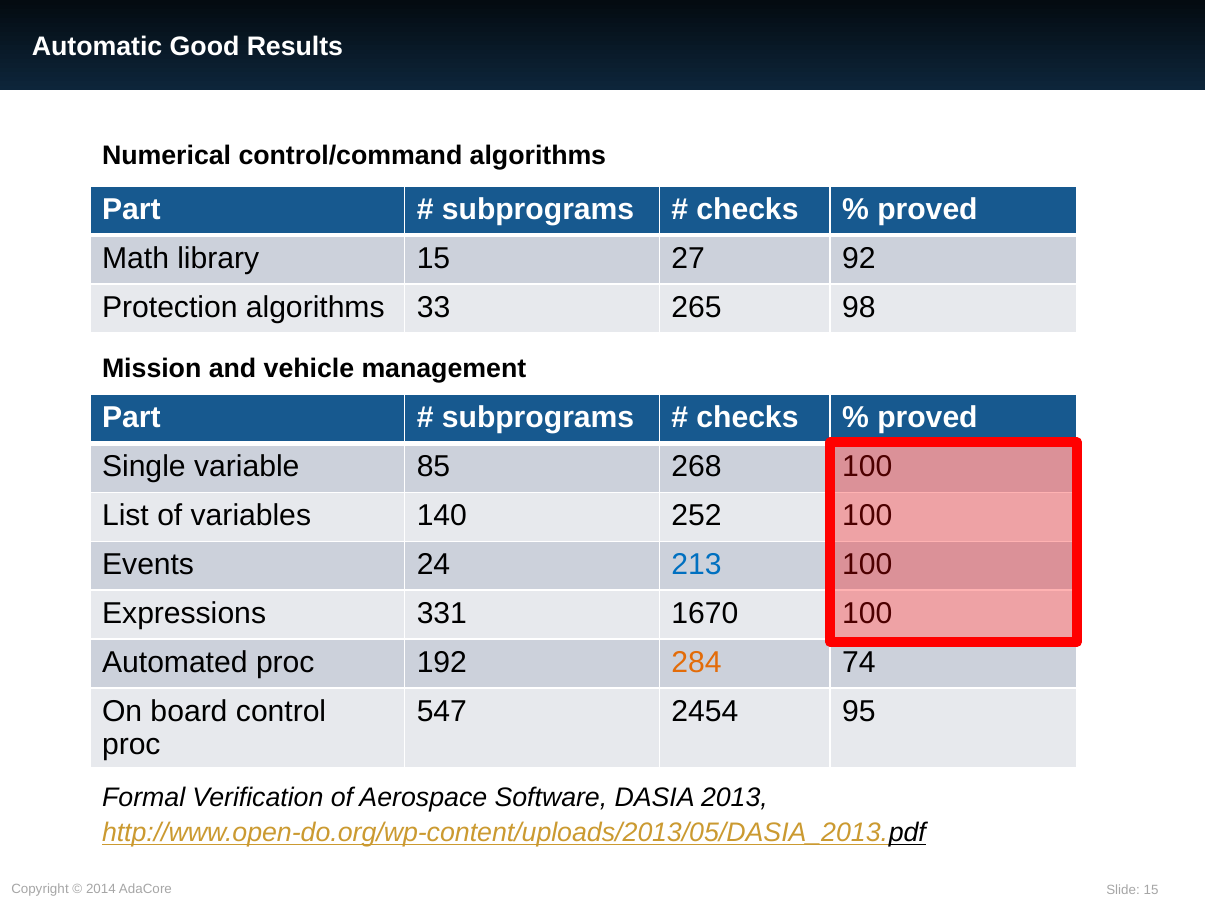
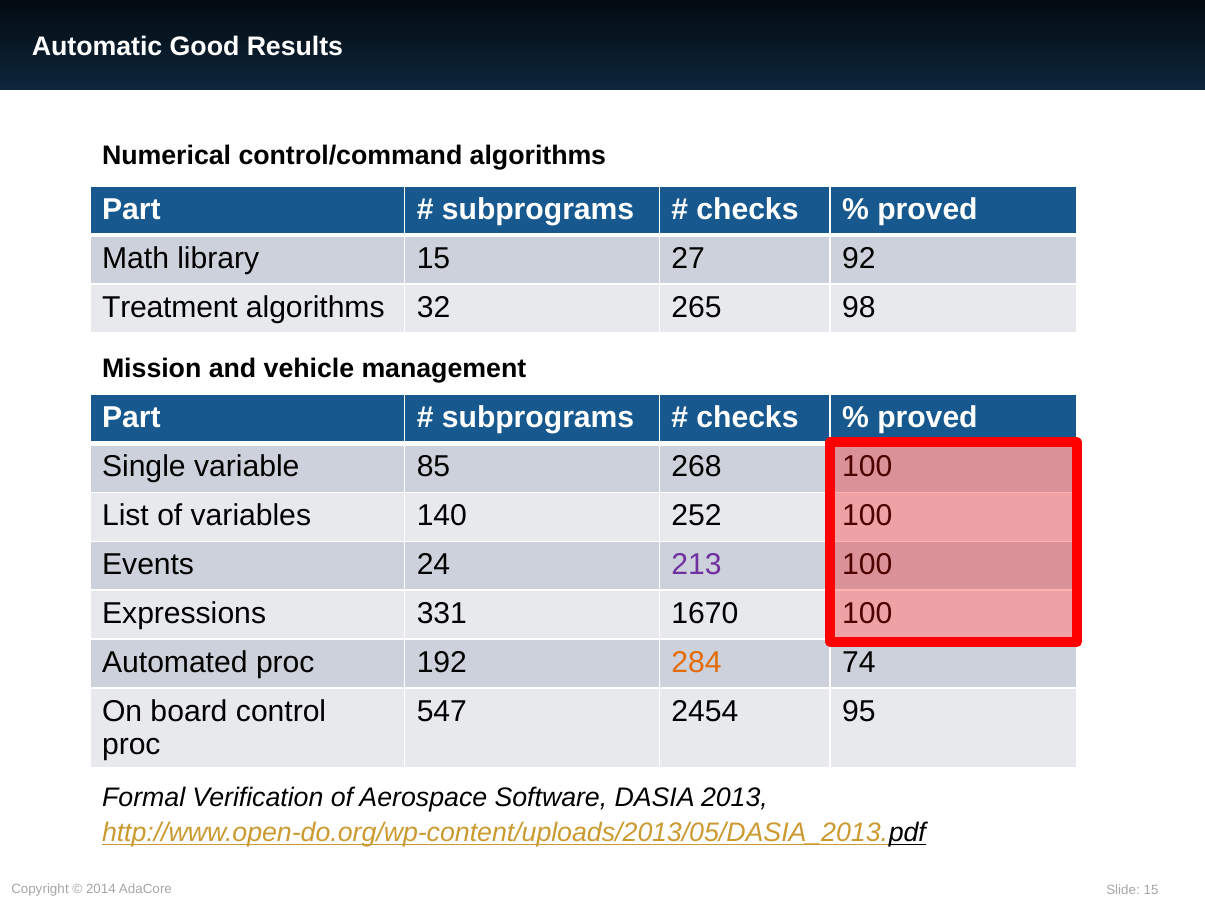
Protection: Protection -> Treatment
33: 33 -> 32
213 colour: blue -> purple
